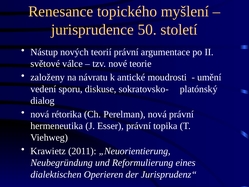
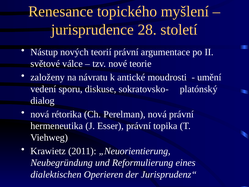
50: 50 -> 28
